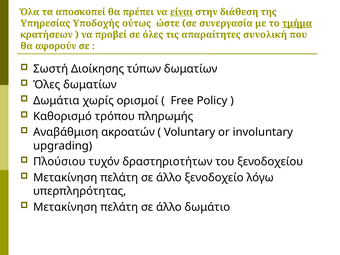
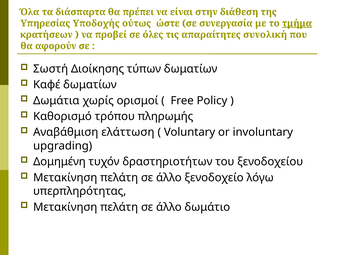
αποσκοπεί: αποσκοπεί -> διάσπαρτα
είναι underline: present -> none
Όλες at (47, 85): Όλες -> Καφέ
ακροατών: ακροατών -> ελάττωση
Πλούσιου: Πλούσιου -> Δομημένη
